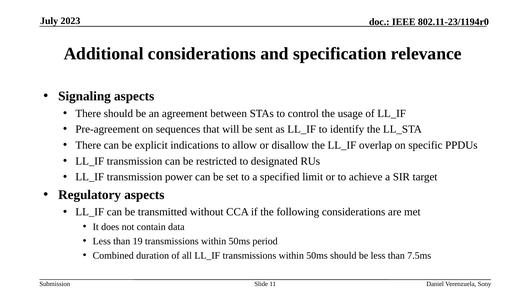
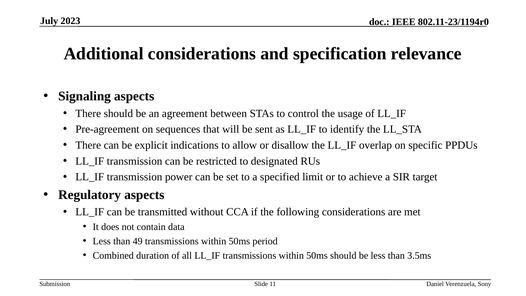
19: 19 -> 49
7.5ms: 7.5ms -> 3.5ms
